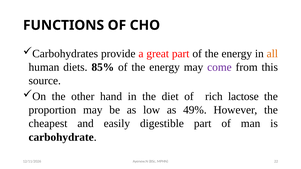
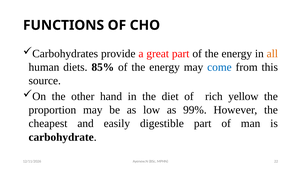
come colour: purple -> blue
lactose: lactose -> yellow
49%: 49% -> 99%
